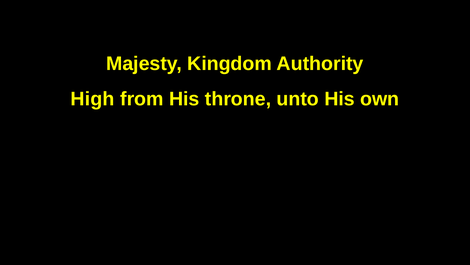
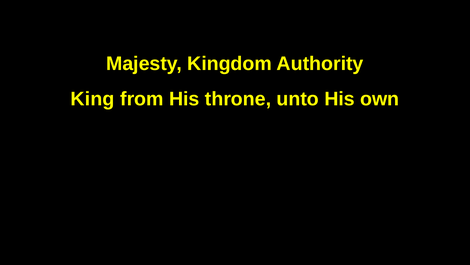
High: High -> King
